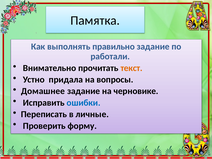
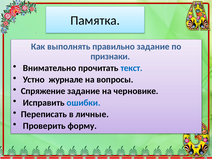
работали: работали -> признаки
текст colour: orange -> blue
придала: придала -> журнале
Домашнее: Домашнее -> Спряжение
